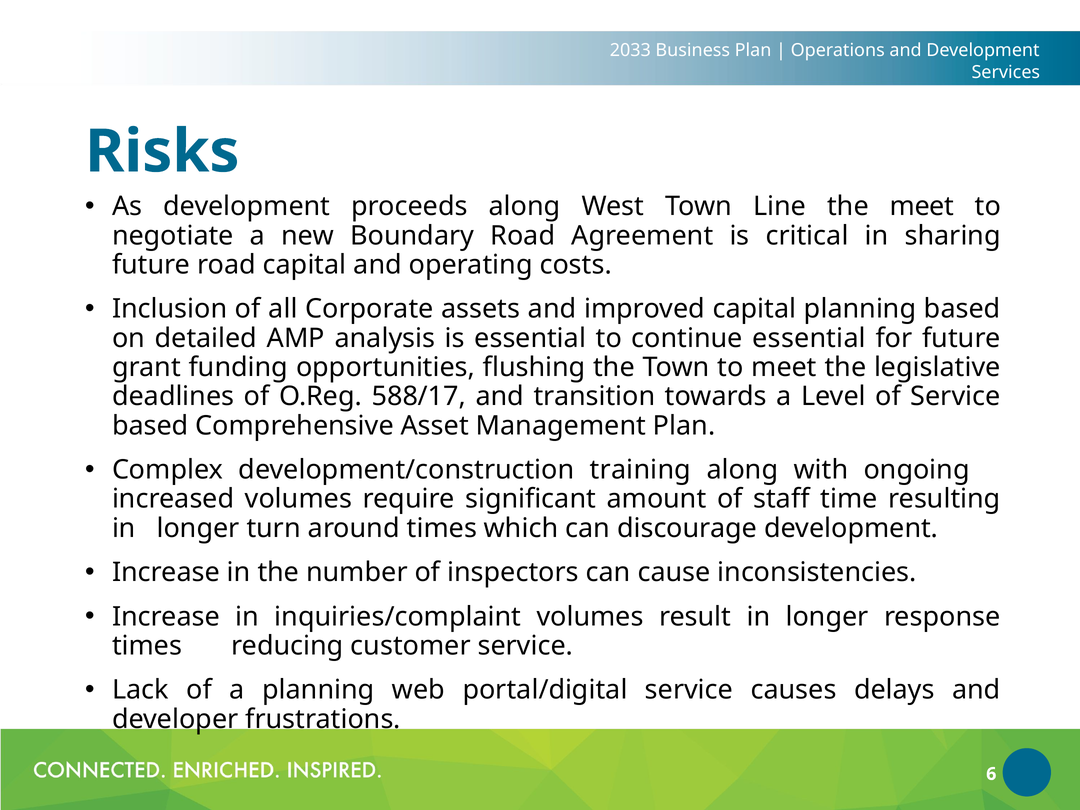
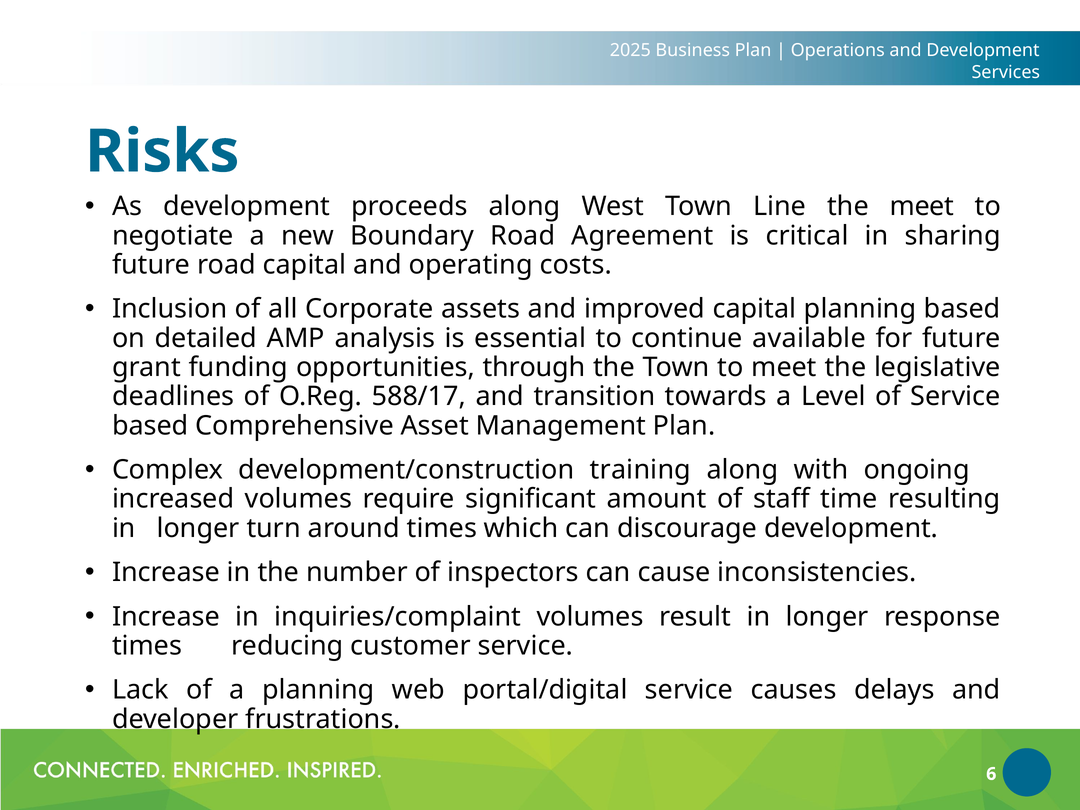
2033: 2033 -> 2025
continue essential: essential -> available
flushing: flushing -> through
